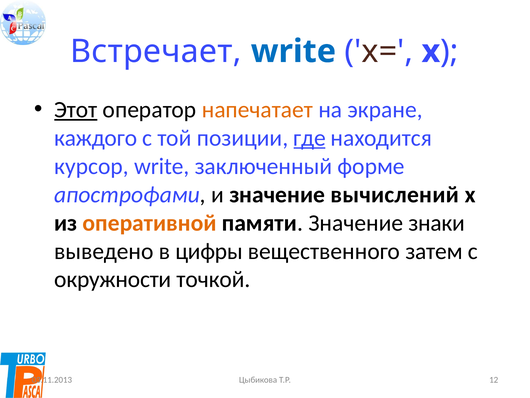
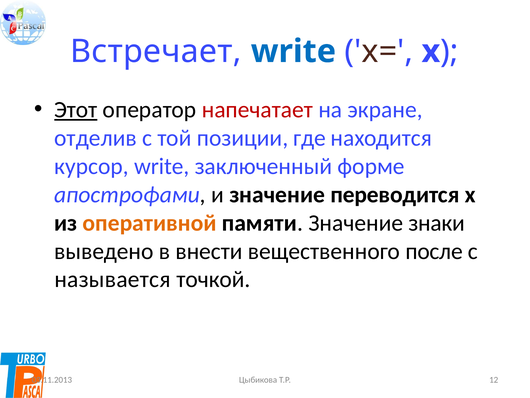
напечатает colour: orange -> red
каждого: каждого -> отделив
где underline: present -> none
вычислений: вычислений -> переводится
цифры: цифры -> внести
затем: затем -> после
окружности: окружности -> называется
